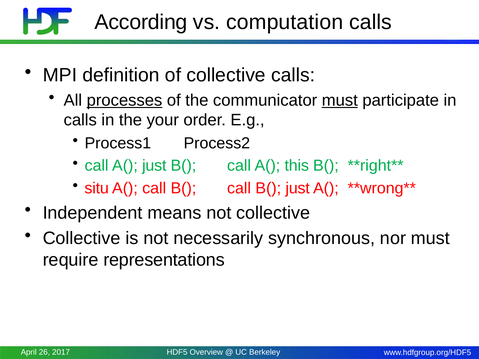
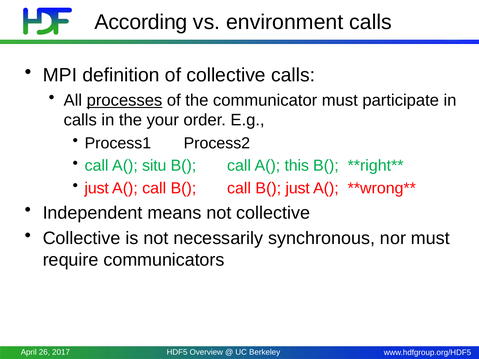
computation: computation -> environment
must at (340, 100) underline: present -> none
A( just: just -> situ
situ at (97, 188): situ -> just
representations: representations -> communicators
